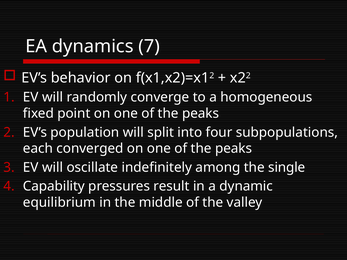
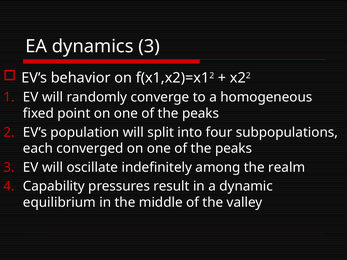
dynamics 7: 7 -> 3
single: single -> realm
